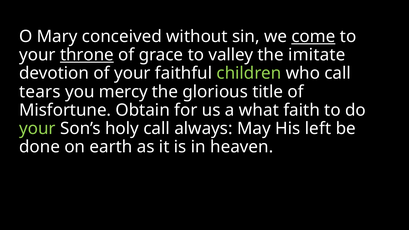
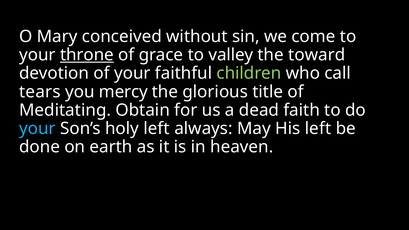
come underline: present -> none
imitate: imitate -> toward
Misfortune: Misfortune -> Meditating
what: what -> dead
your at (37, 129) colour: light green -> light blue
holy call: call -> left
